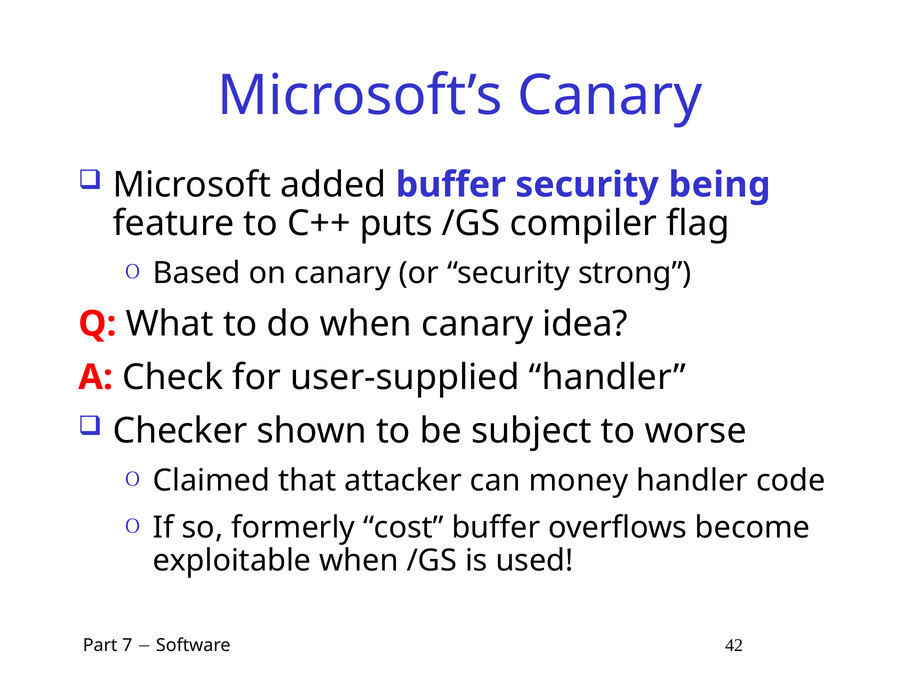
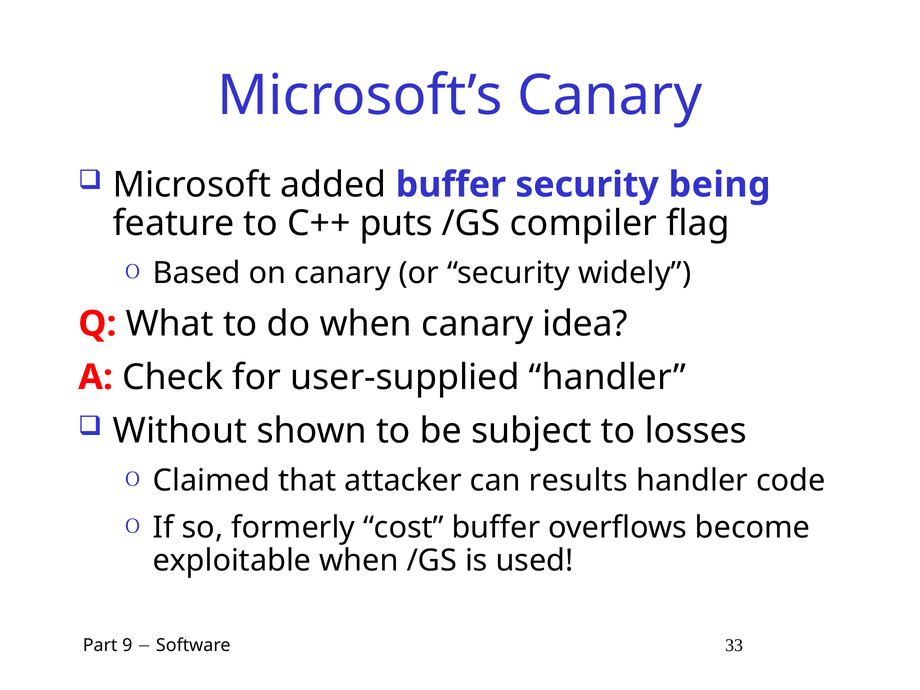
strong: strong -> widely
Checker: Checker -> Without
worse: worse -> losses
money: money -> results
7: 7 -> 9
42: 42 -> 33
